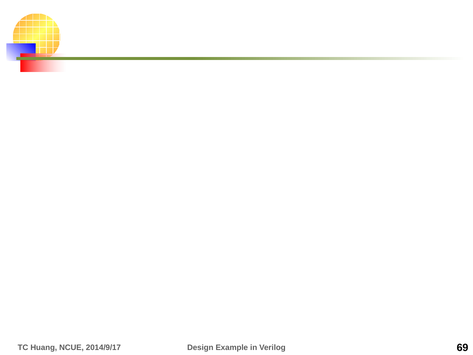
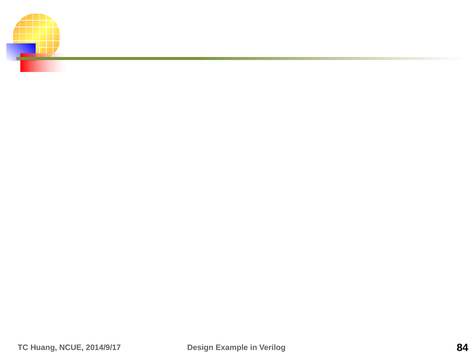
69: 69 -> 84
